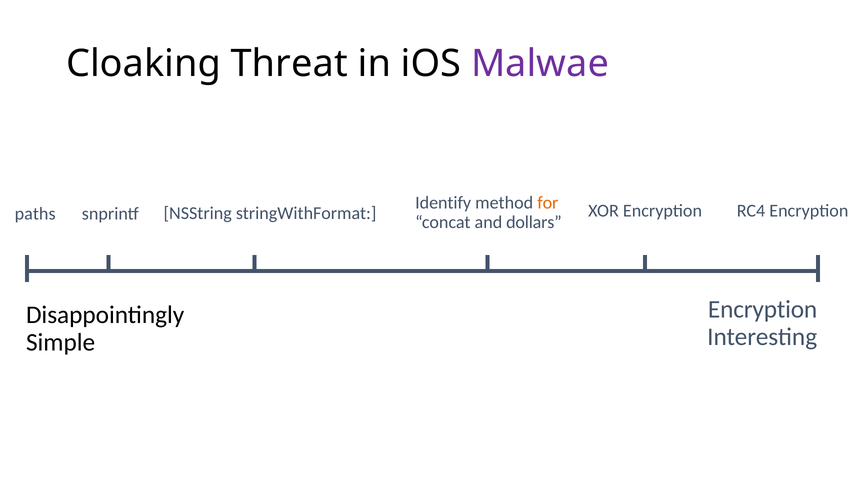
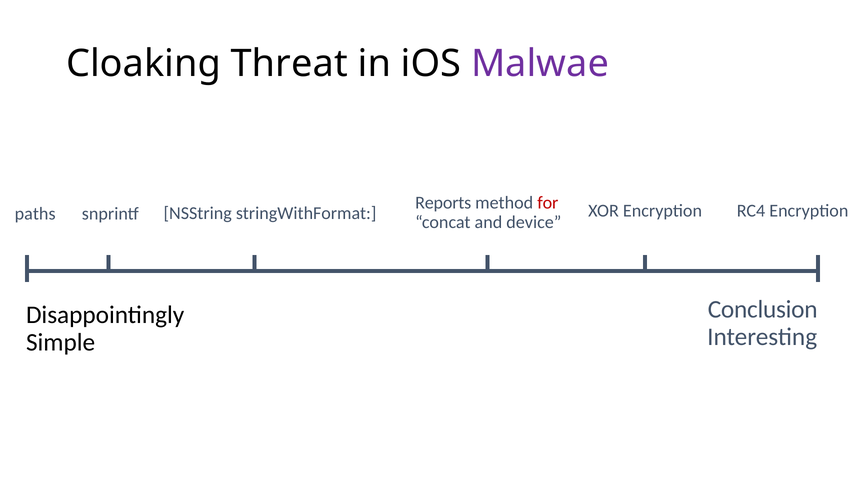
Identify: Identify -> Reports
for colour: orange -> red
dollars: dollars -> device
Encryption at (763, 309): Encryption -> Conclusion
